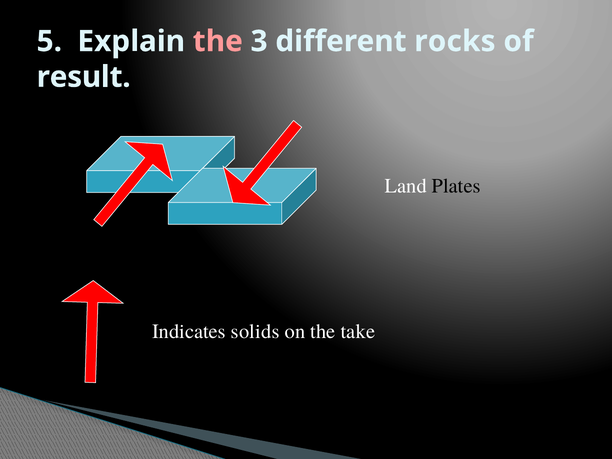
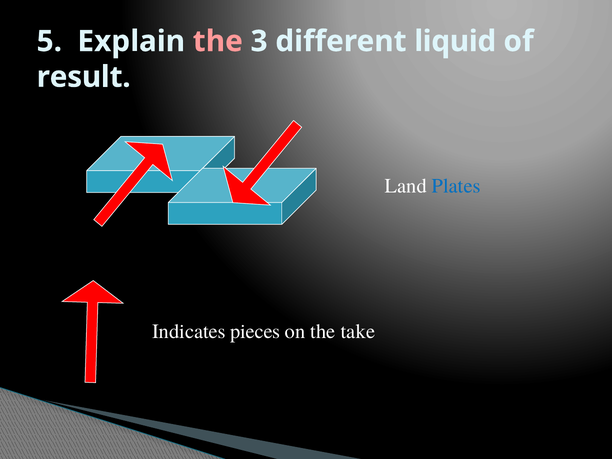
rocks: rocks -> liquid
Plates colour: black -> blue
solids: solids -> pieces
